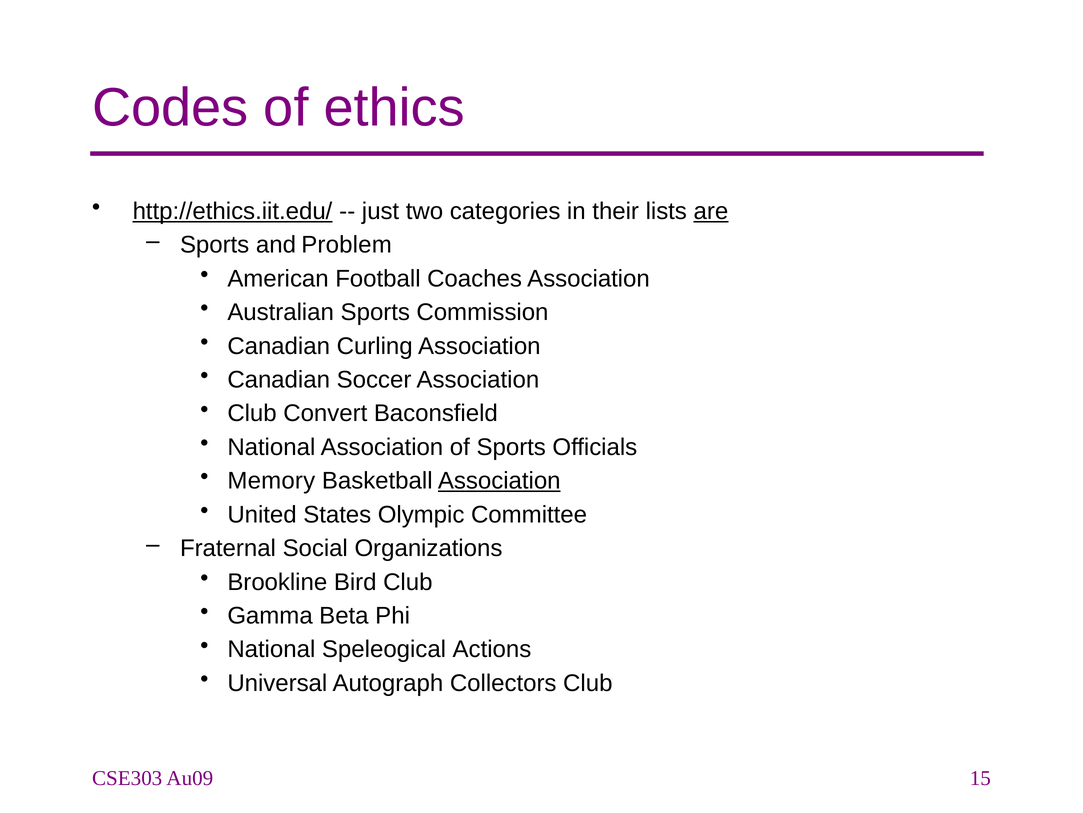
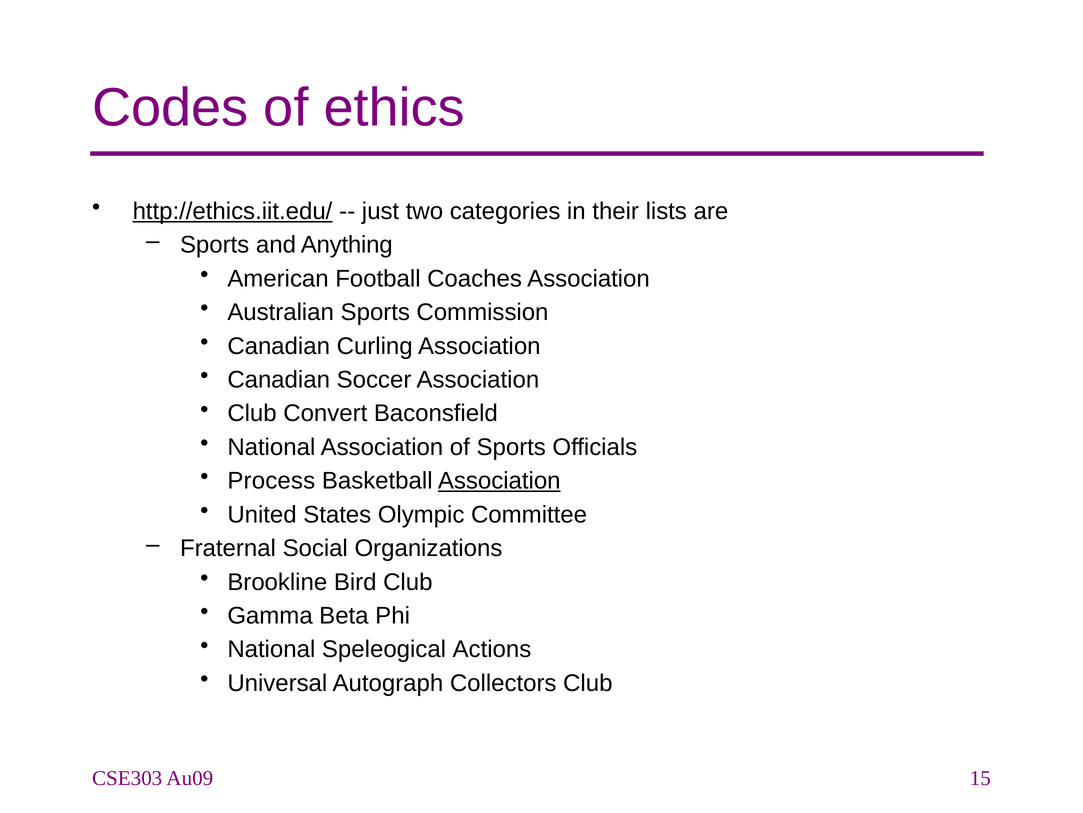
are underline: present -> none
Problem: Problem -> Anything
Memory: Memory -> Process
